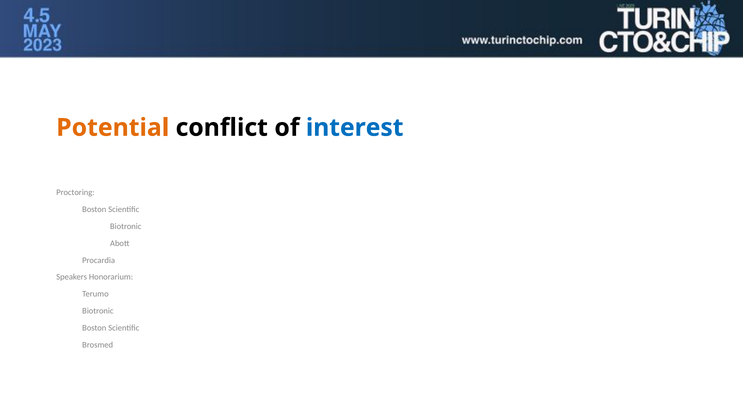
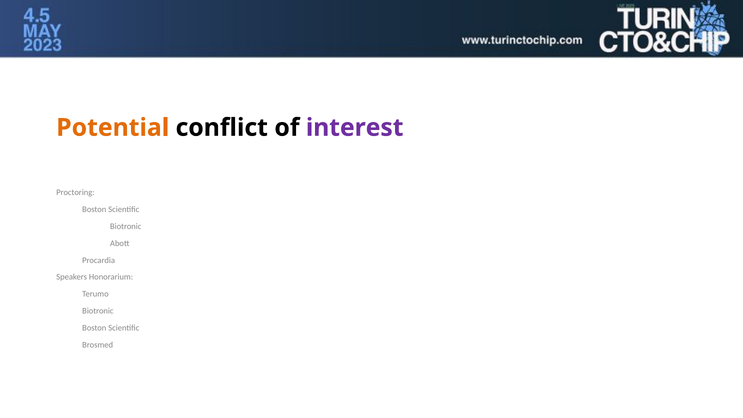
interest colour: blue -> purple
